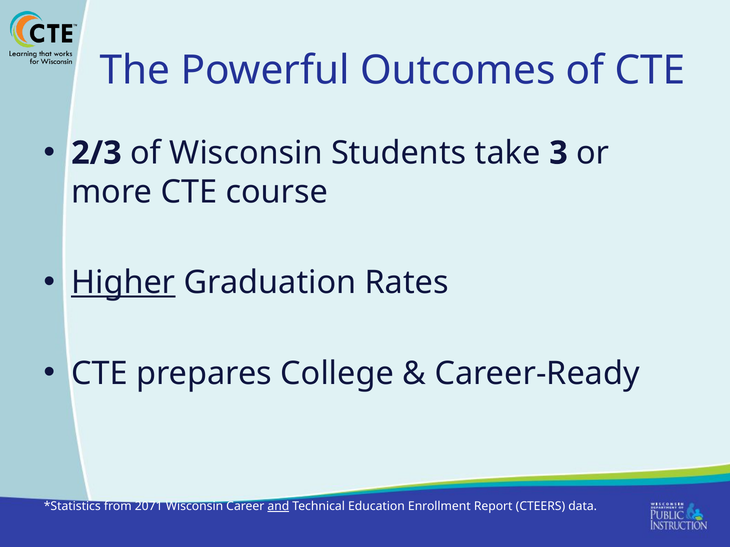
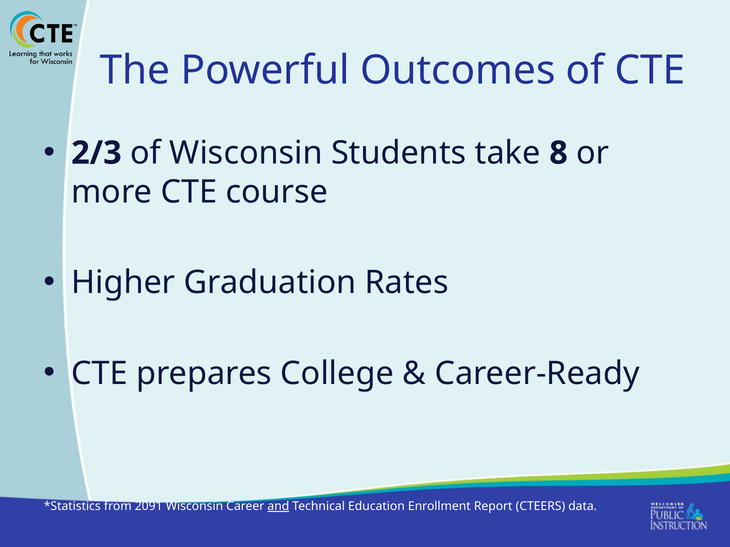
3: 3 -> 8
Higher underline: present -> none
2071: 2071 -> 2091
